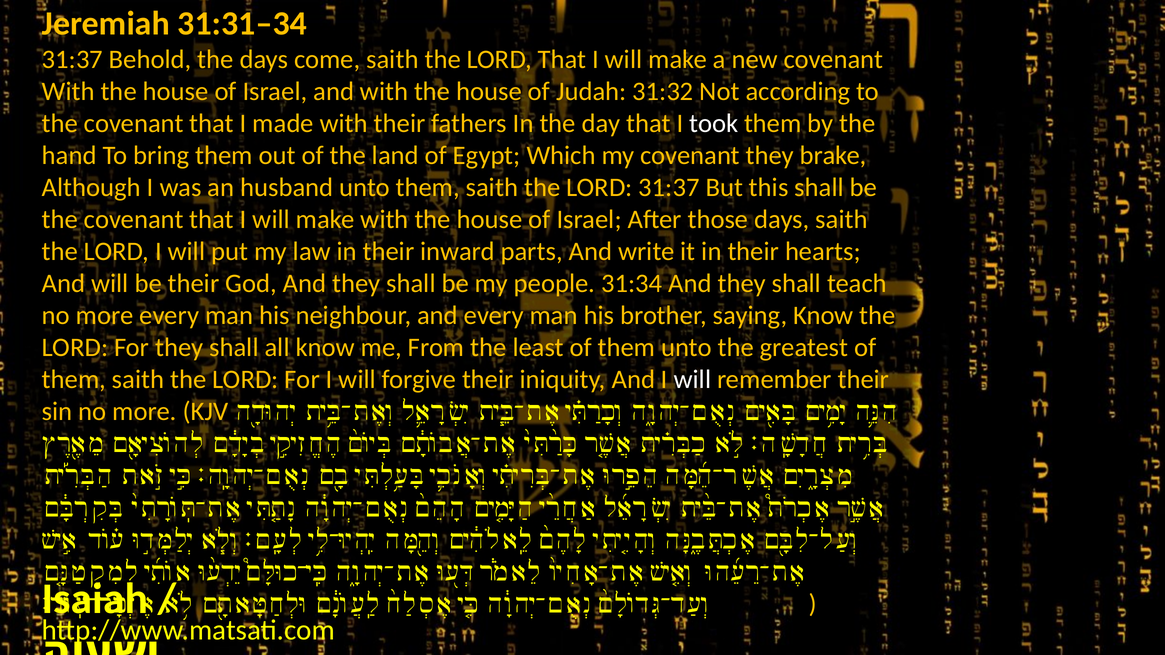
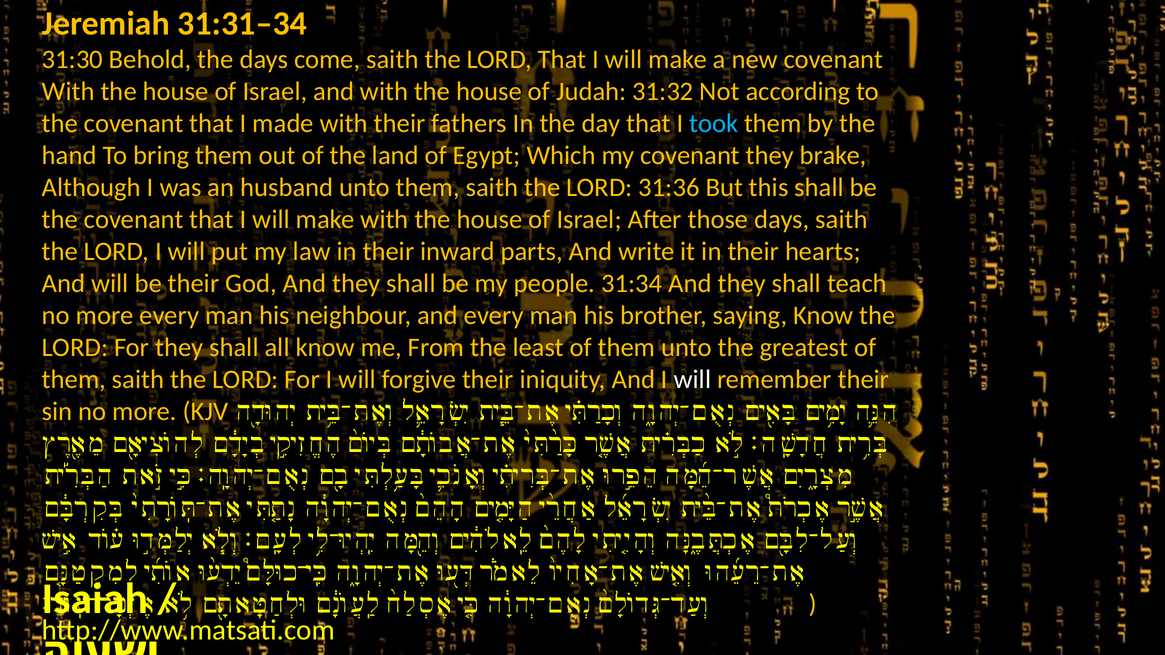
31:37 at (72, 60): 31:37 -> 31:30
took colour: white -> light blue
LORD 31:37: 31:37 -> 31:36
